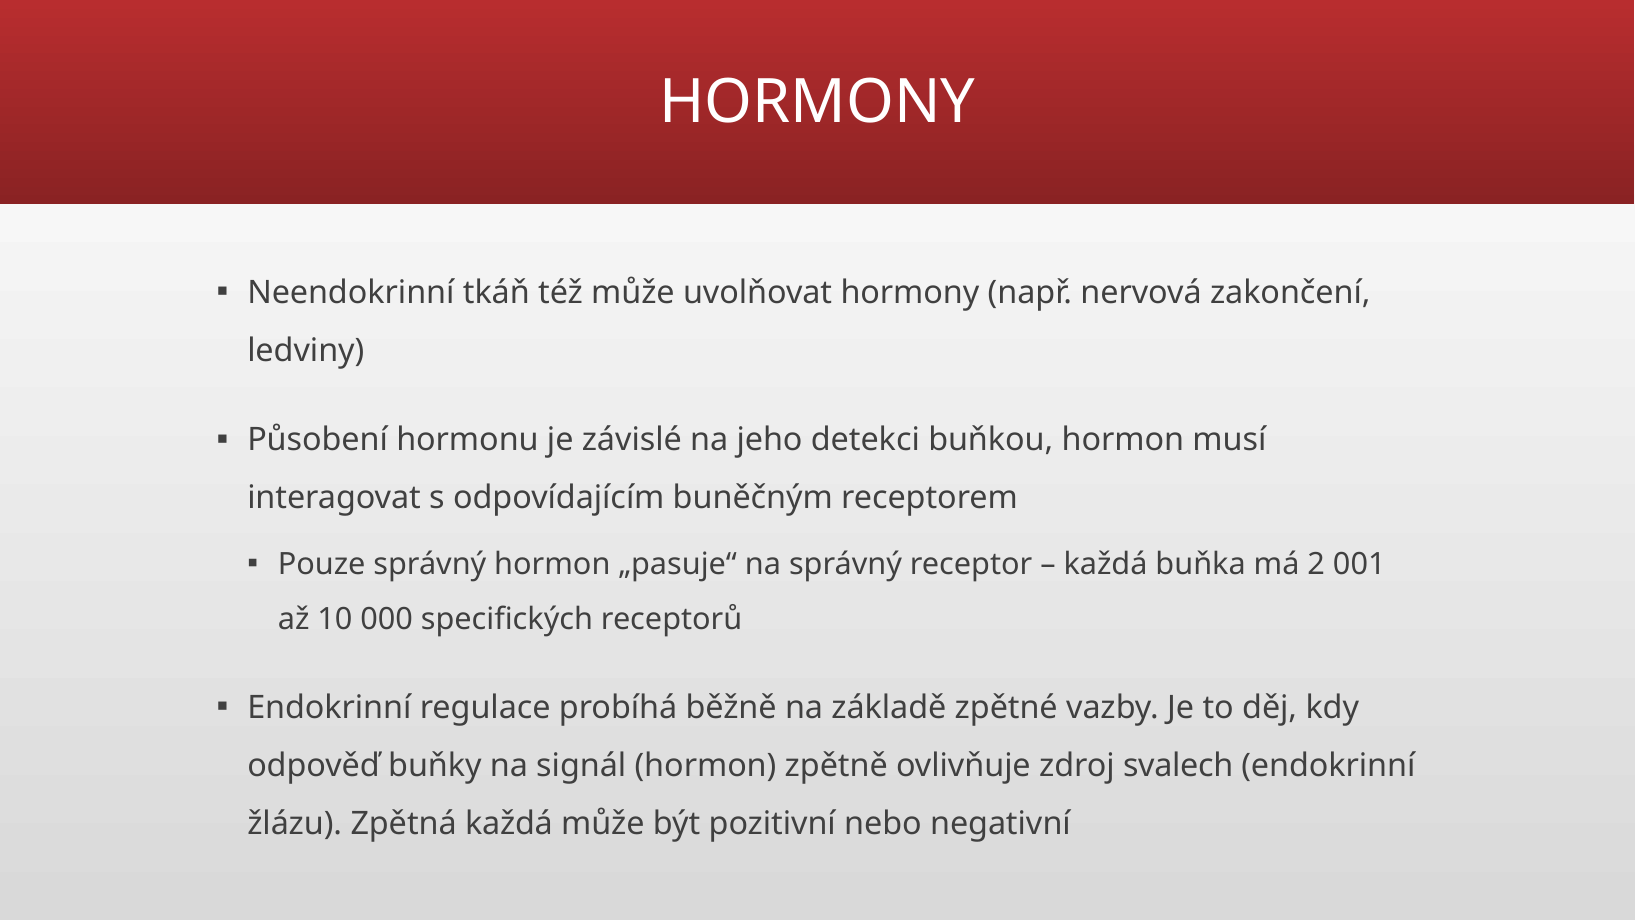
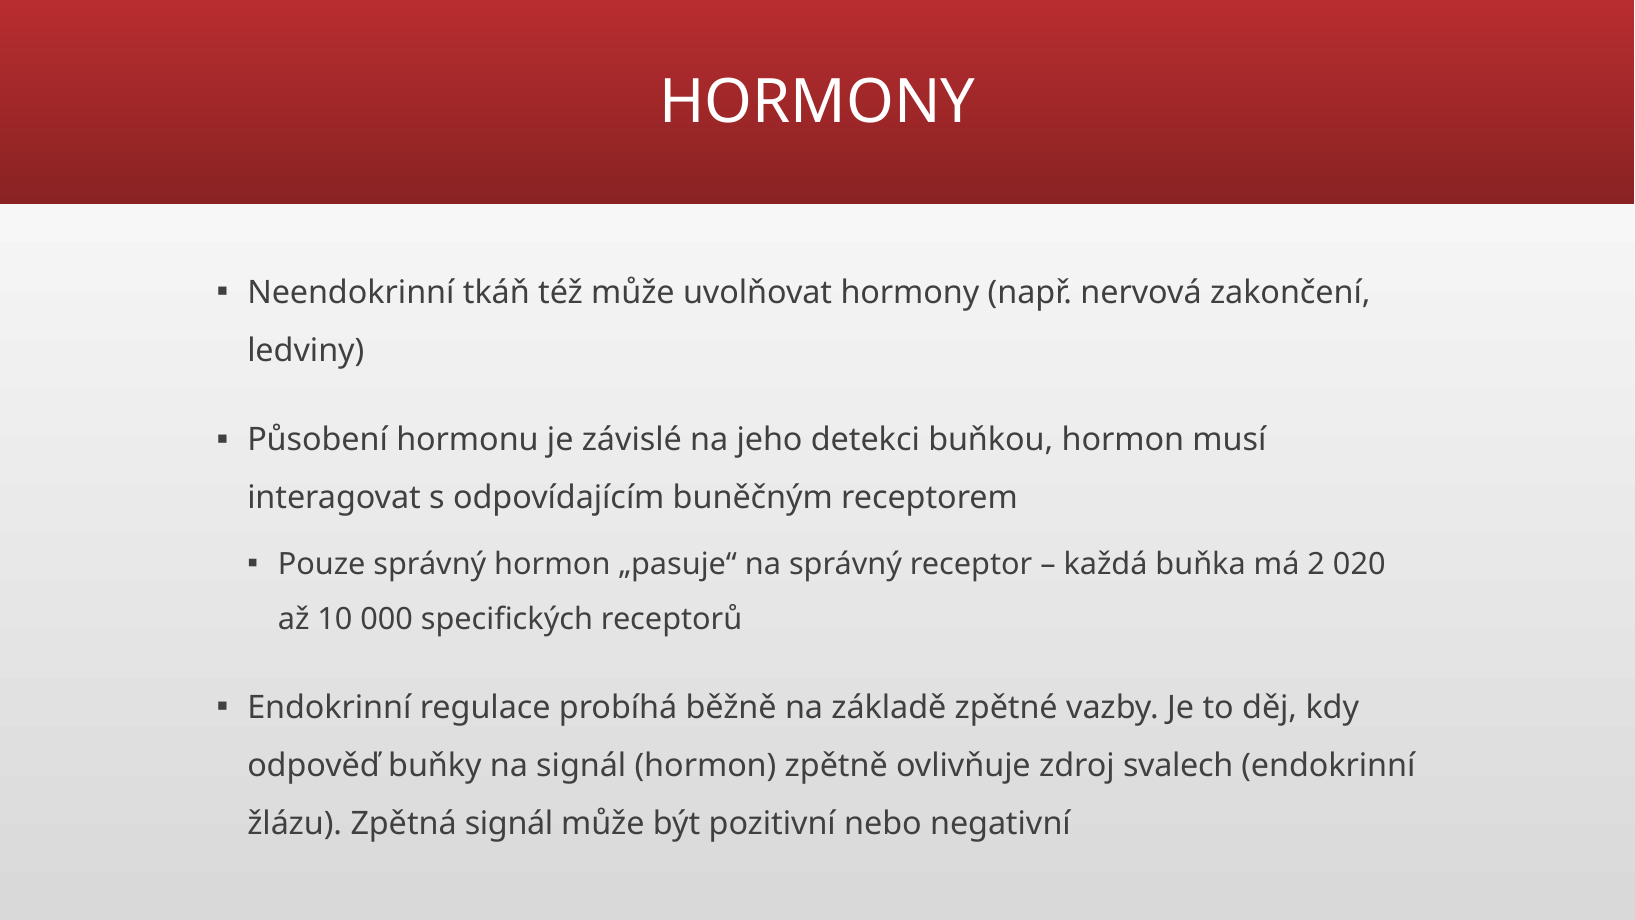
001: 001 -> 020
Zpětná každá: každá -> signál
